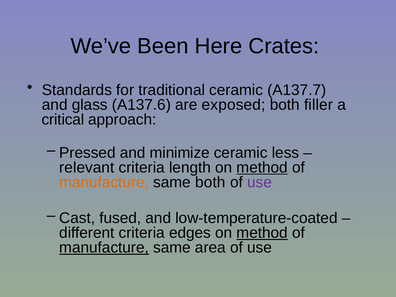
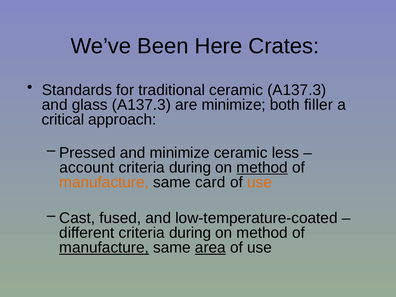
ceramic A137.7: A137.7 -> A137.3
glass A137.6: A137.6 -> A137.3
are exposed: exposed -> minimize
relevant: relevant -> account
length at (190, 167): length -> during
same both: both -> card
use at (259, 182) colour: purple -> orange
different criteria edges: edges -> during
method at (262, 233) underline: present -> none
area underline: none -> present
